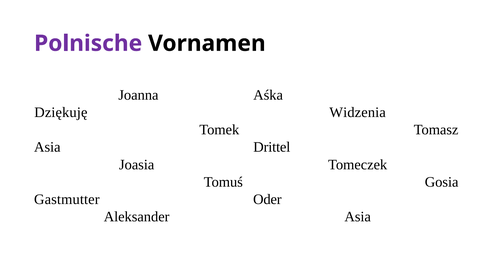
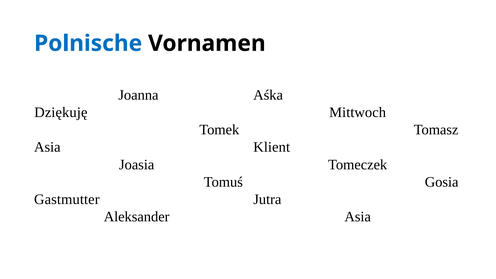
Polnische colour: purple -> blue
Widzenia: Widzenia -> Mittwoch
Drittel: Drittel -> Klient
Oder: Oder -> Jutra
